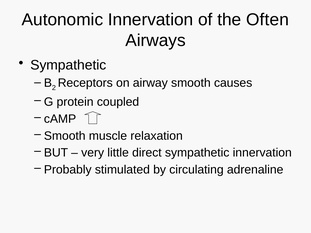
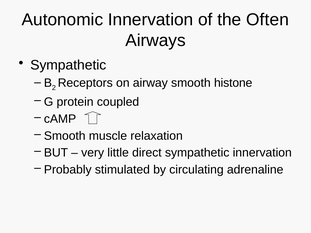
causes: causes -> histone
